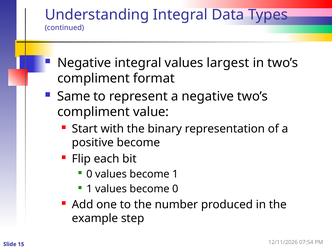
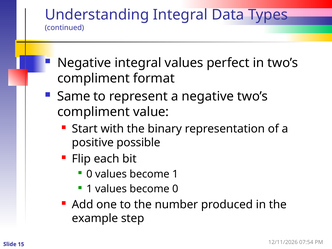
largest: largest -> perfect
positive become: become -> possible
